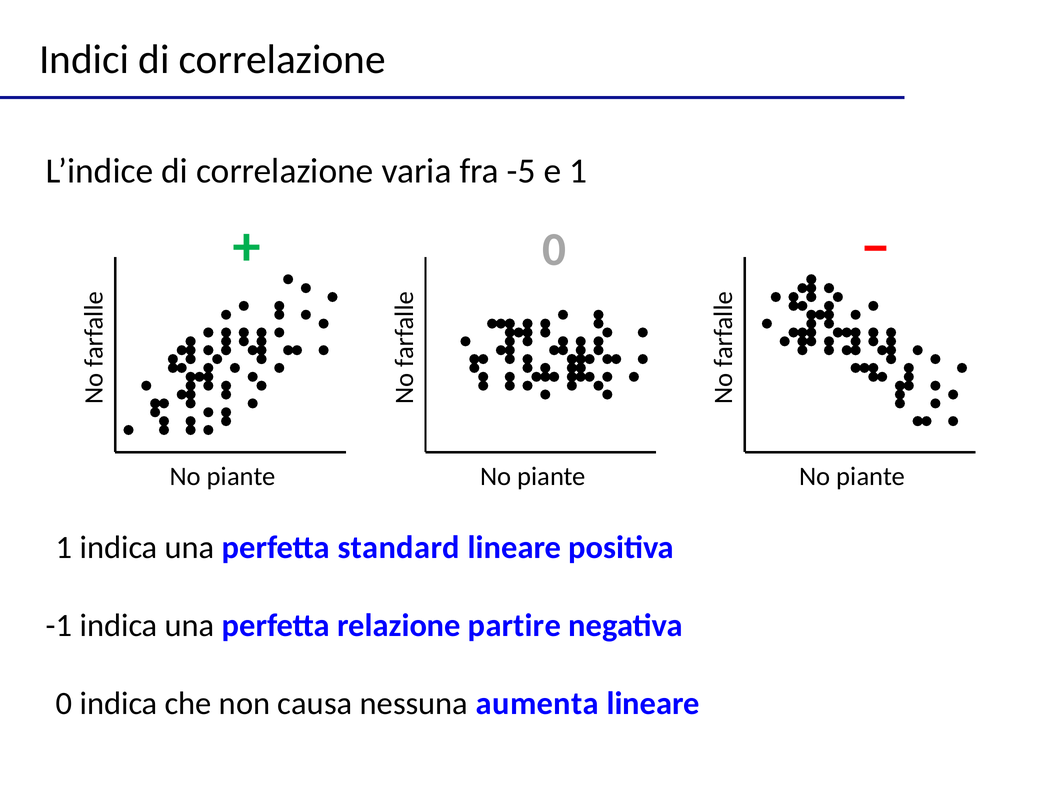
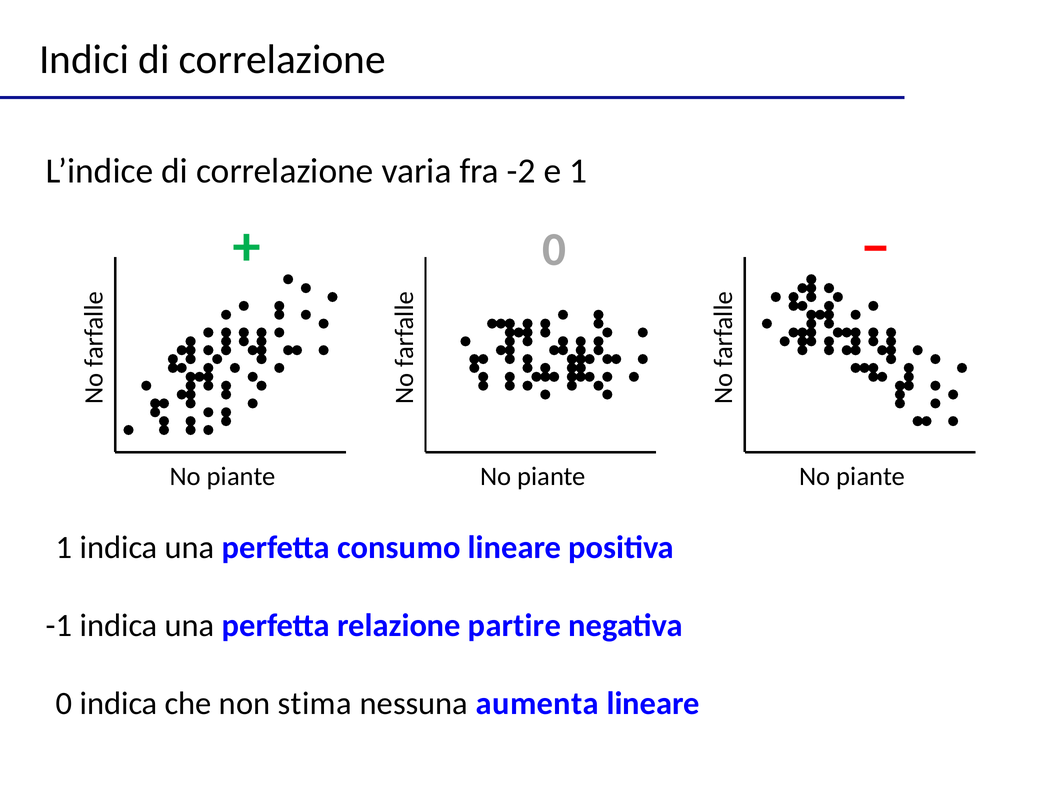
-5: -5 -> -2
standard: standard -> consumo
causa: causa -> stima
